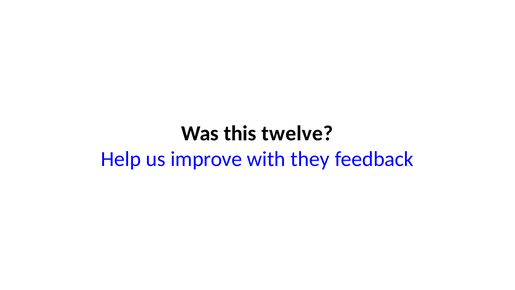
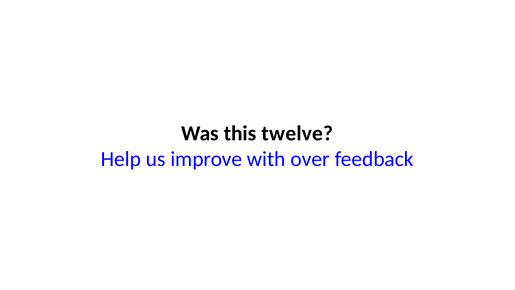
they: they -> over
